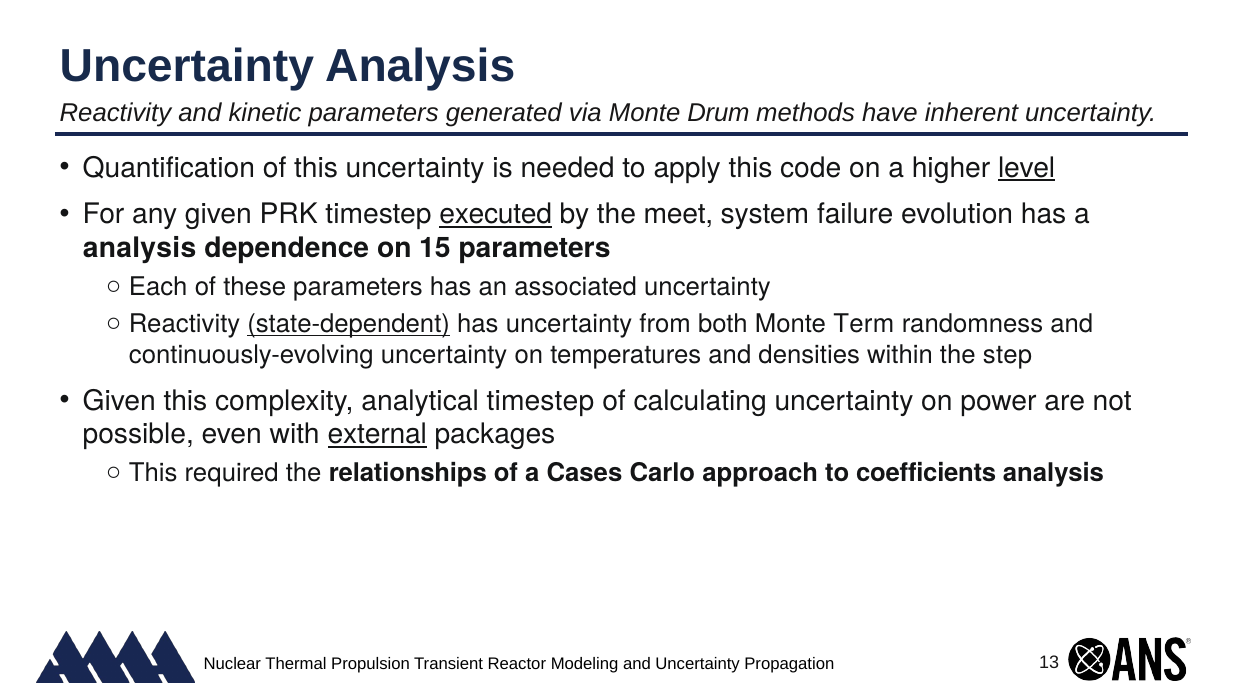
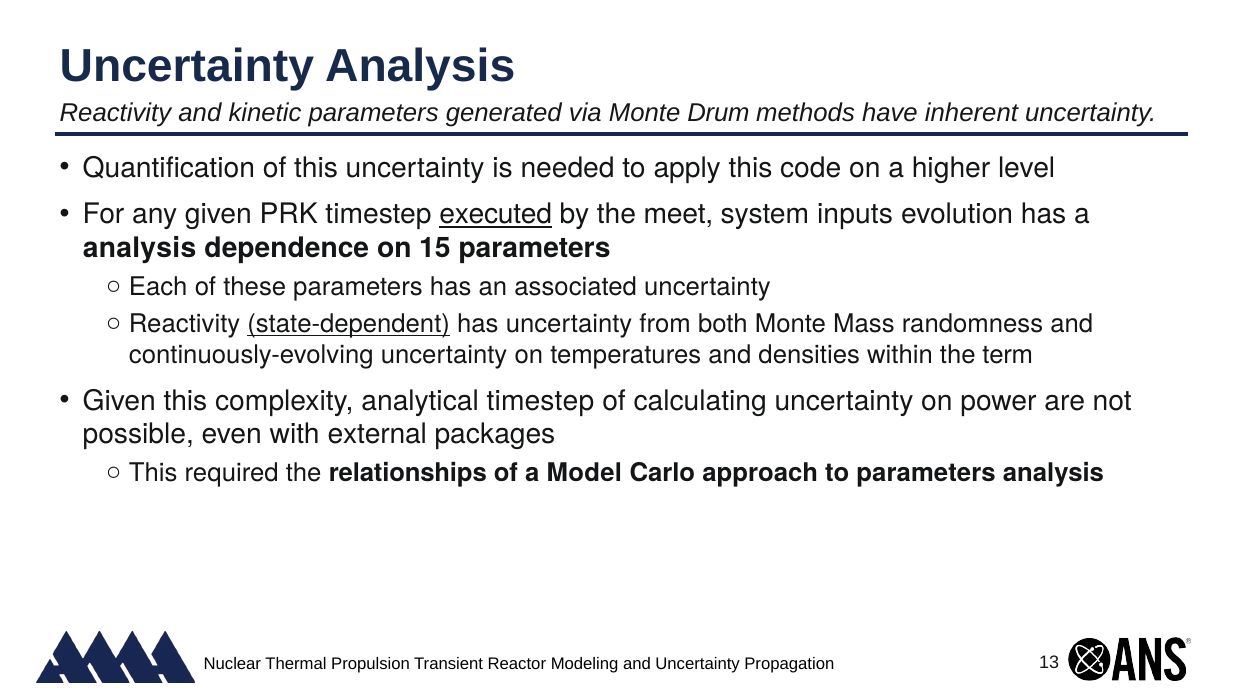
level underline: present -> none
failure: failure -> inputs
Term: Term -> Mass
step: step -> term
external underline: present -> none
Cases: Cases -> Model
to coefficients: coefficients -> parameters
